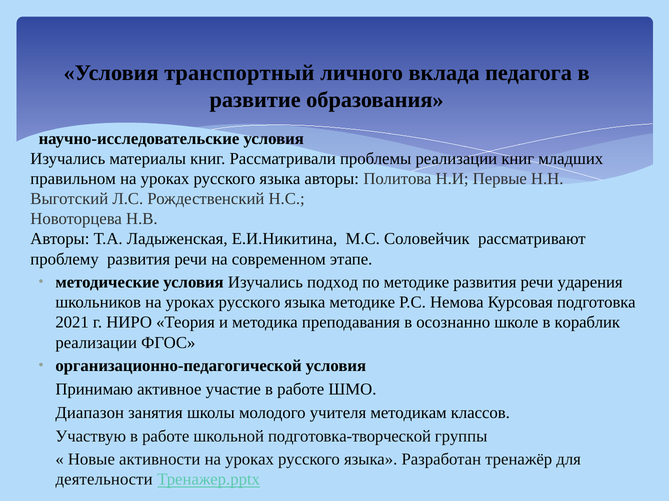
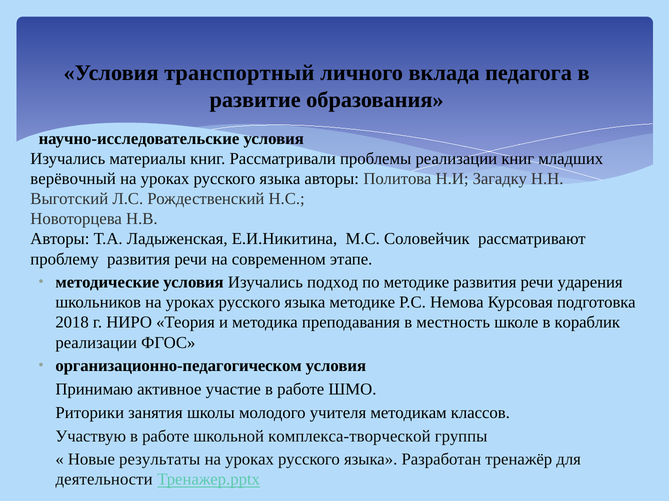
правильном: правильном -> верёвочный
Первые: Первые -> Загадку
2021: 2021 -> 2018
осознанно: осознанно -> местность
организационно-педагогической: организационно-педагогической -> организационно-педагогическом
Диапазон: Диапазон -> Риторики
подготовка-творческой: подготовка-творческой -> комплекса-творческой
активности: активности -> результаты
